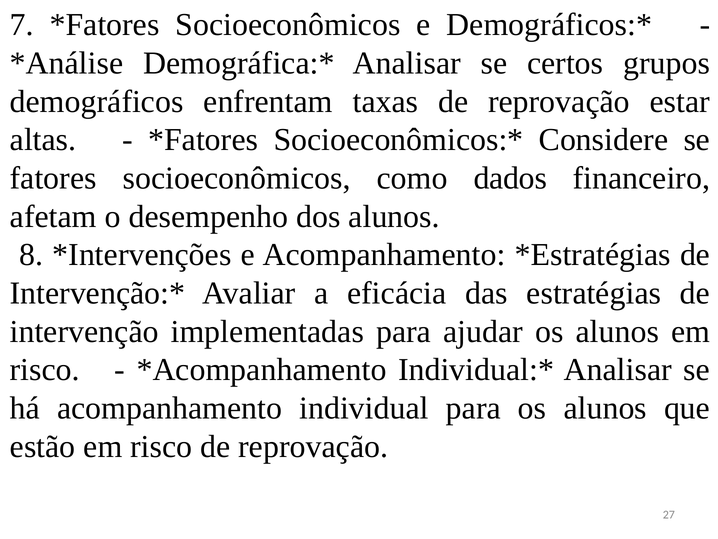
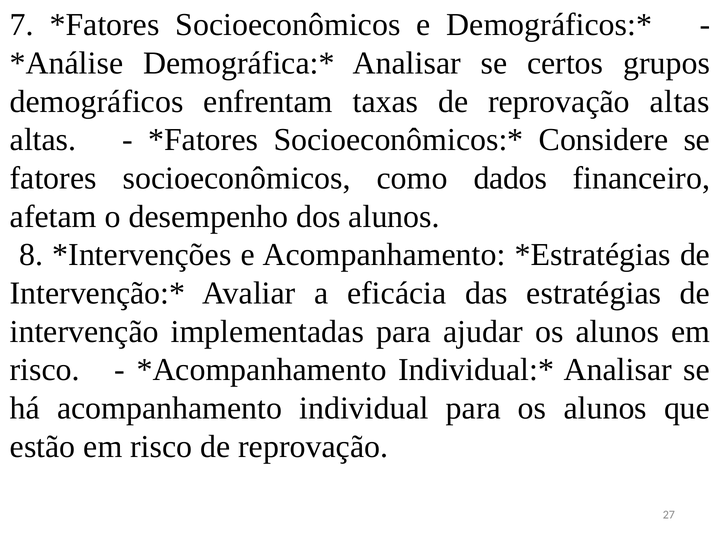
reprovação estar: estar -> altas
